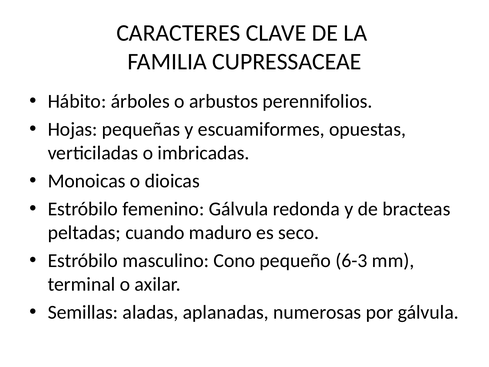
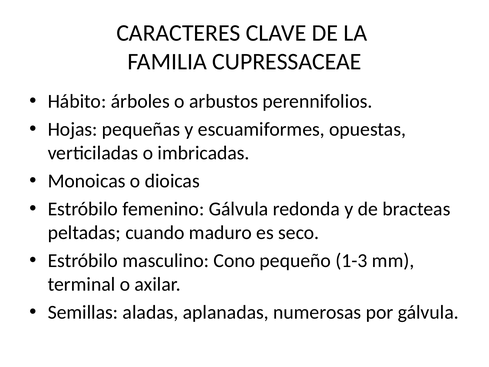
6-3: 6-3 -> 1-3
